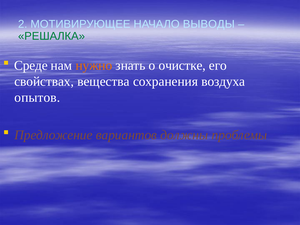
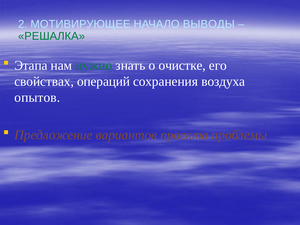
Среде: Среде -> Этапа
нужно colour: orange -> green
вещества: вещества -> операций
должны: должны -> проекта
